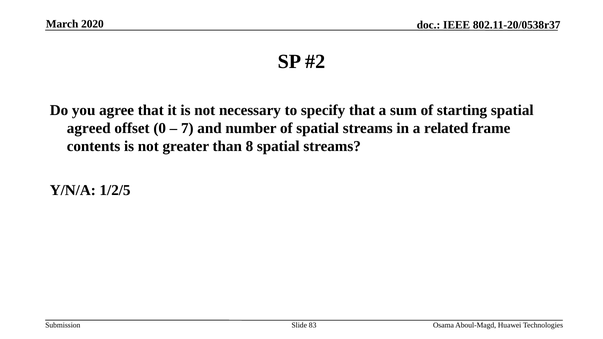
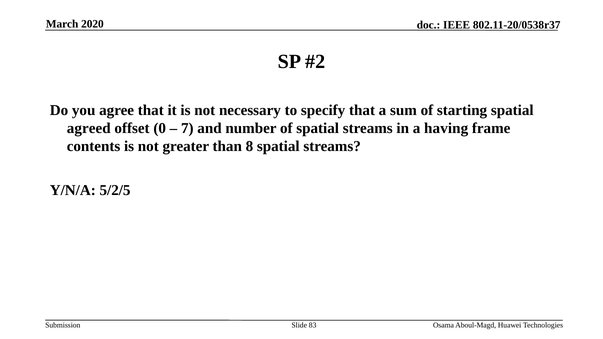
related: related -> having
1/2/5: 1/2/5 -> 5/2/5
